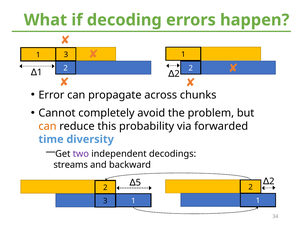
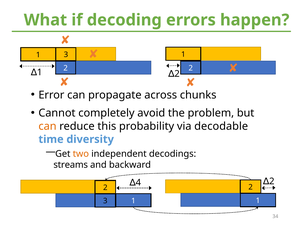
forwarded: forwarded -> decodable
two colour: purple -> orange
5: 5 -> 4
